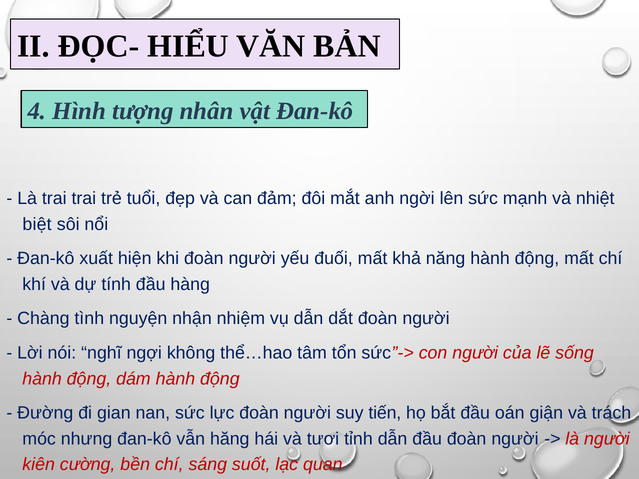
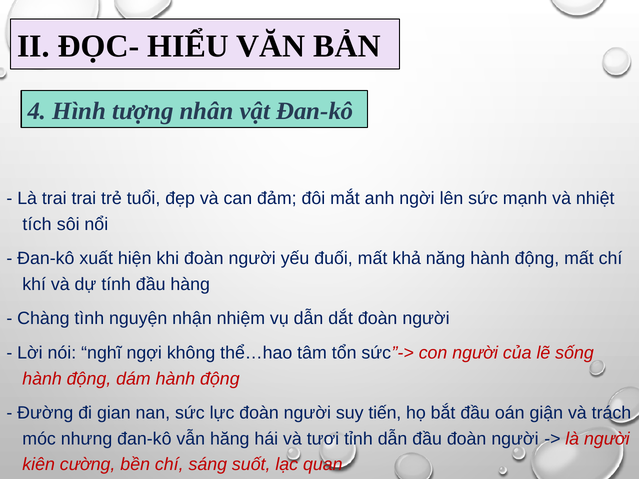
biệt: biệt -> tích
